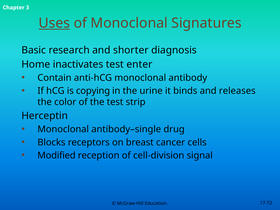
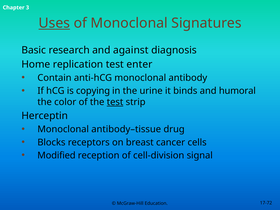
shorter: shorter -> against
inactivates: inactivates -> replication
releases: releases -> humoral
test at (115, 102) underline: none -> present
antibody–single: antibody–single -> antibody–tissue
